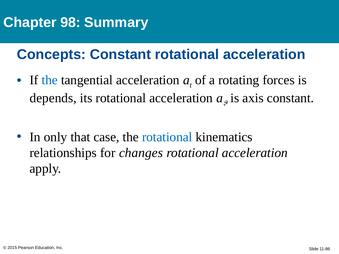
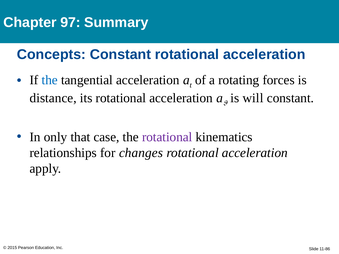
98: 98 -> 97
depends: depends -> distance
axis: axis -> will
rotational at (167, 137) colour: blue -> purple
